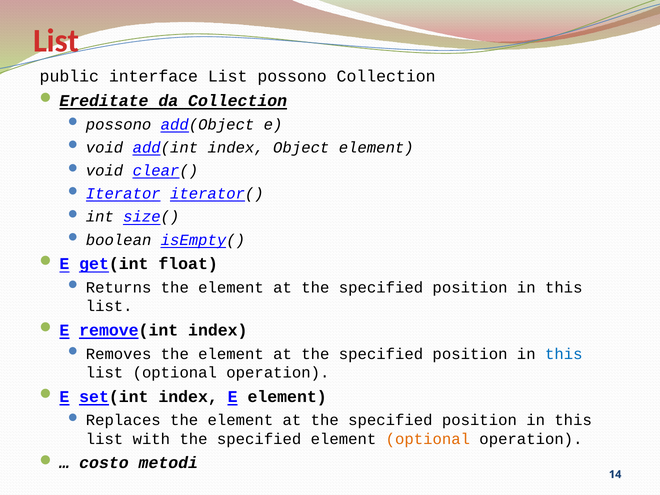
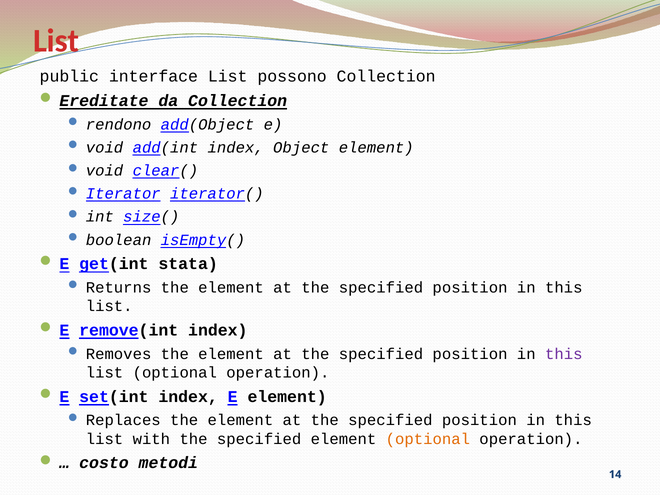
possono at (119, 124): possono -> rendono
float: float -> stata
this at (564, 354) colour: blue -> purple
